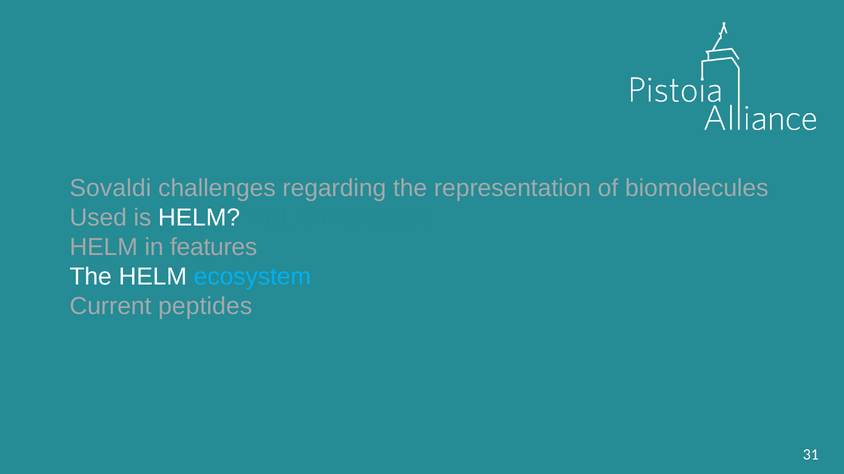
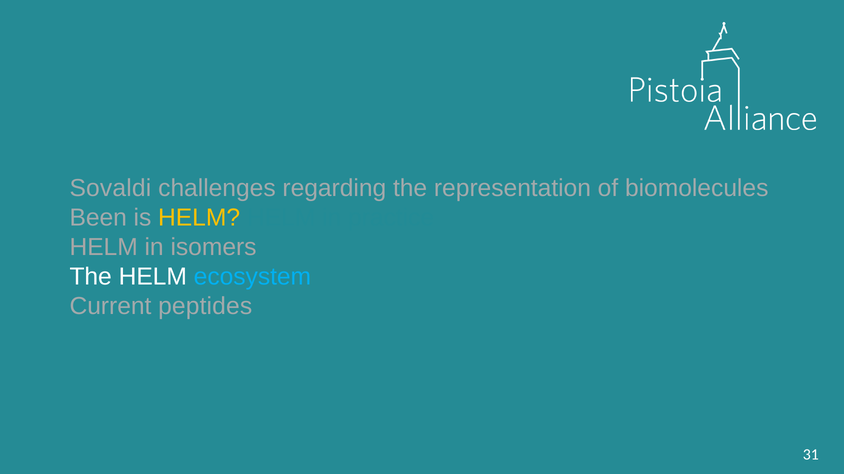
Used: Used -> Been
HELM at (199, 218) colour: white -> yellow
features: features -> isomers
